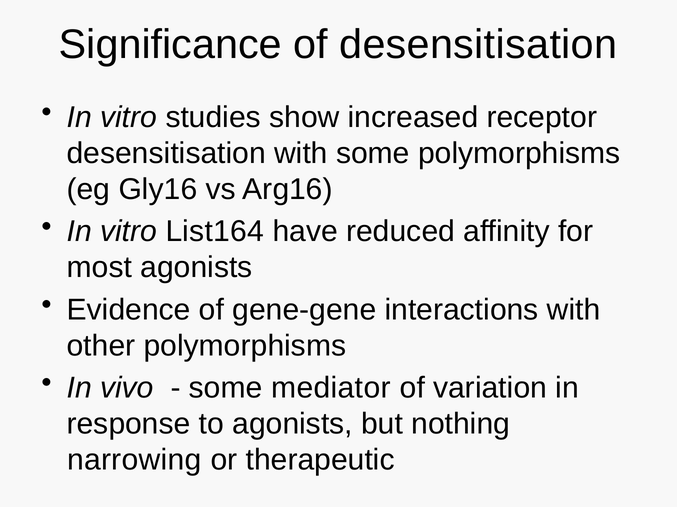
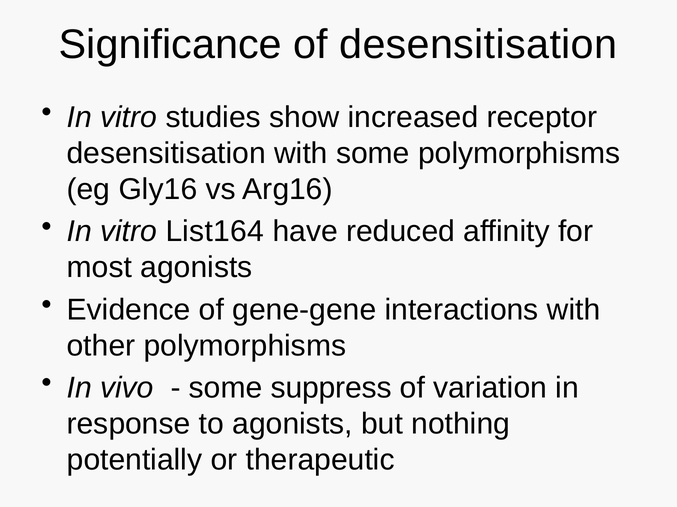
mediator: mediator -> suppress
narrowing: narrowing -> potentially
